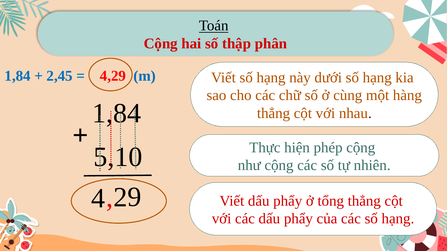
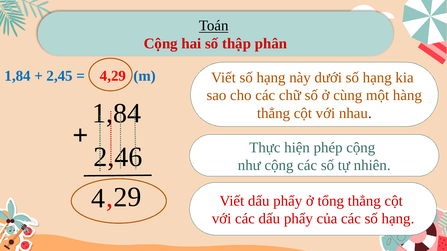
5,10: 5,10 -> 2,46
